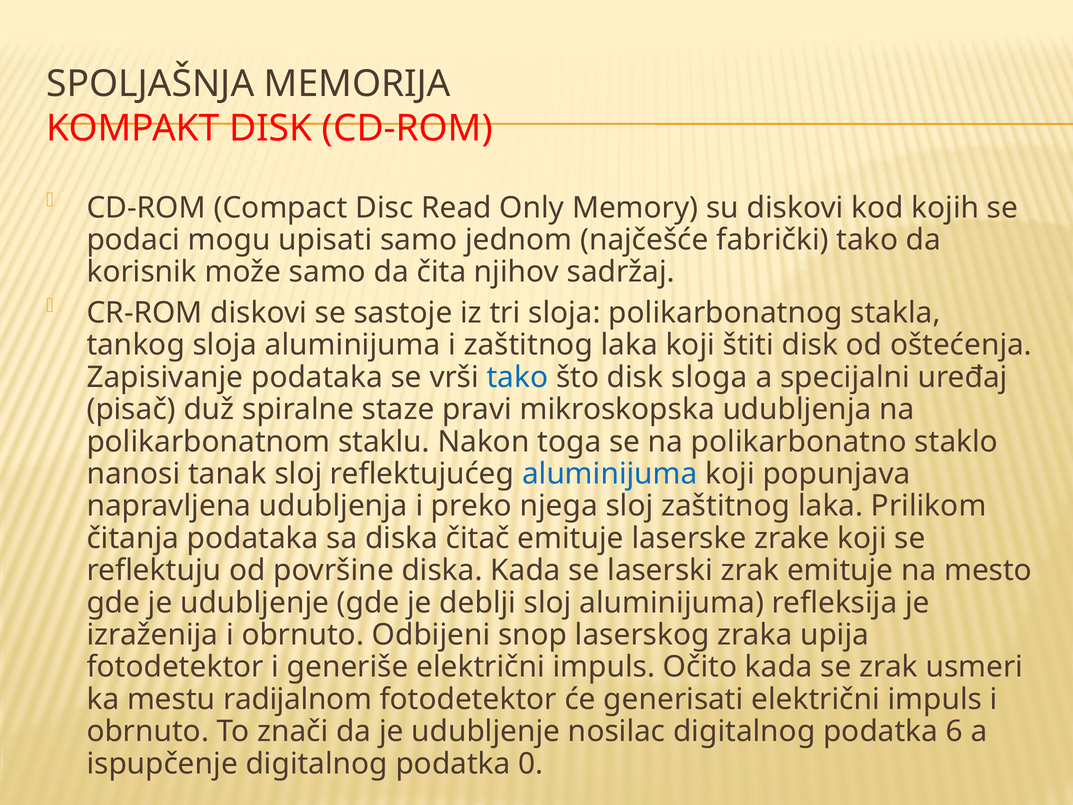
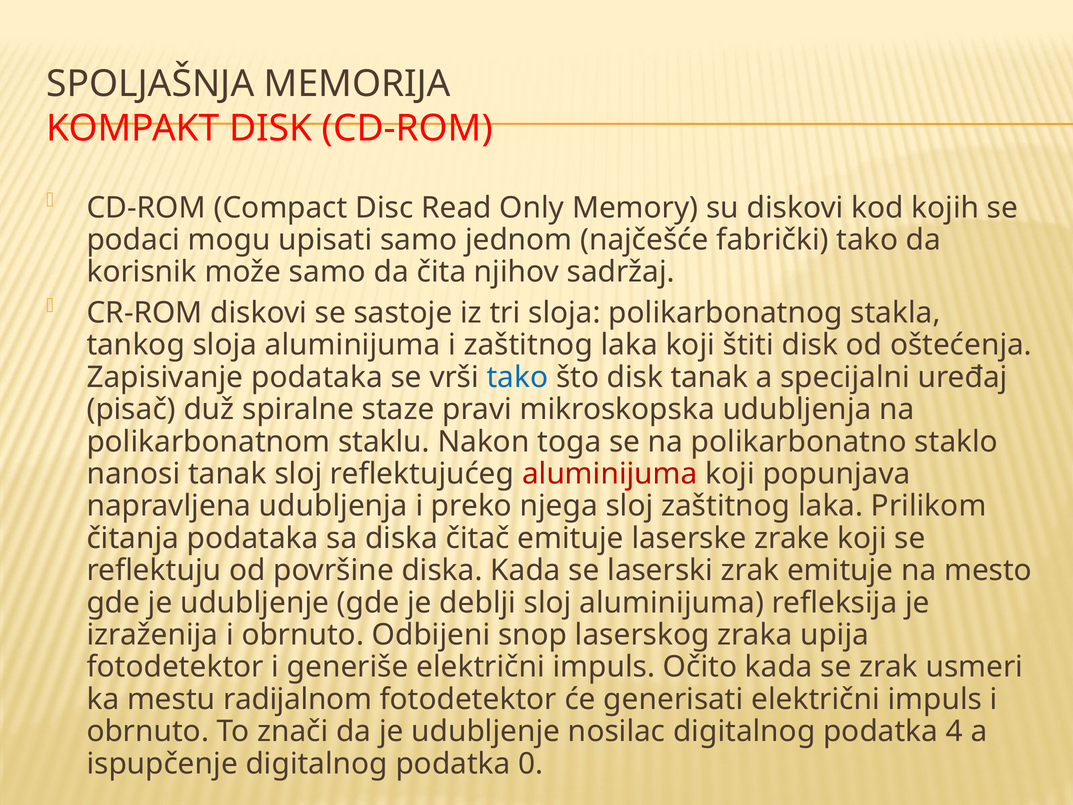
disk sloga: sloga -> tanak
aluminijuma at (610, 474) colour: blue -> red
6: 6 -> 4
